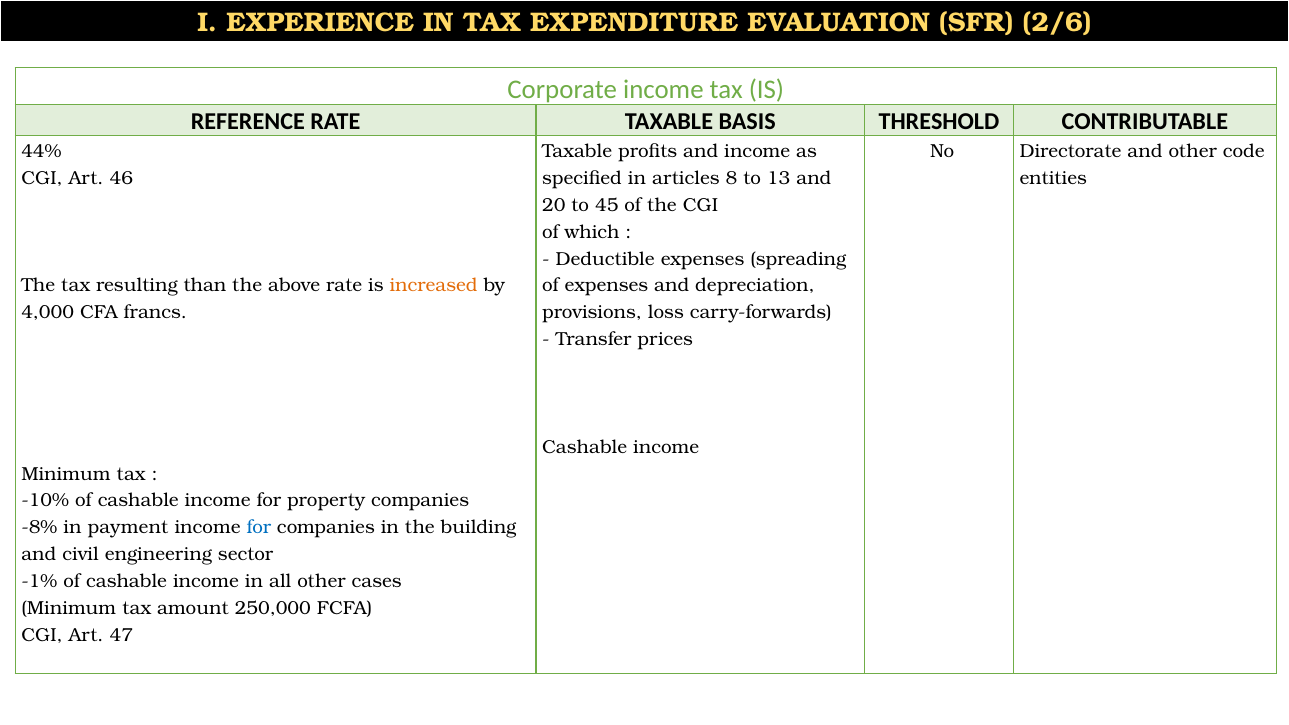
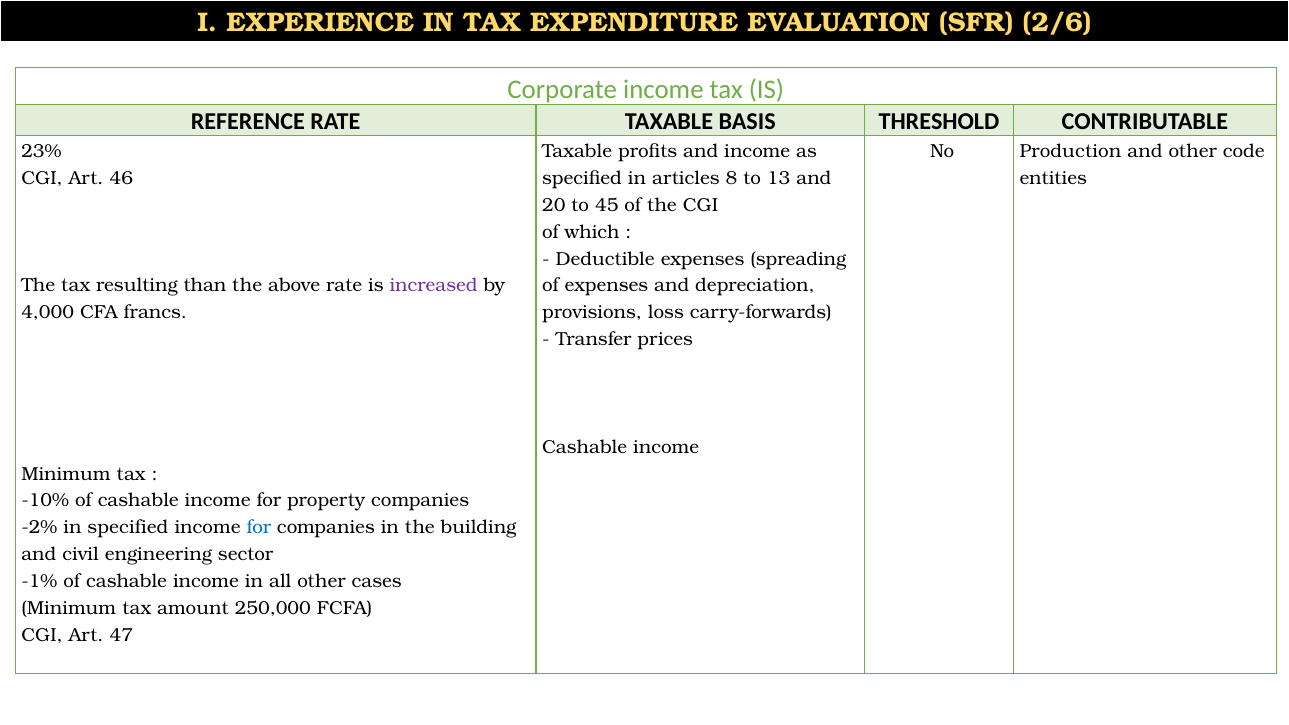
44%: 44% -> 23%
Directorate: Directorate -> Production
increased colour: orange -> purple
-8%: -8% -> -2%
in payment: payment -> specified
